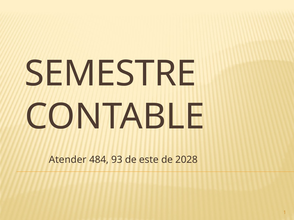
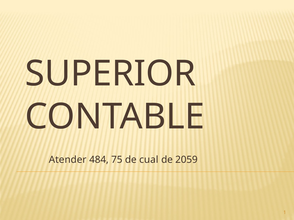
SEMESTRE: SEMESTRE -> SUPERIOR
93: 93 -> 75
este: este -> cual
2028: 2028 -> 2059
